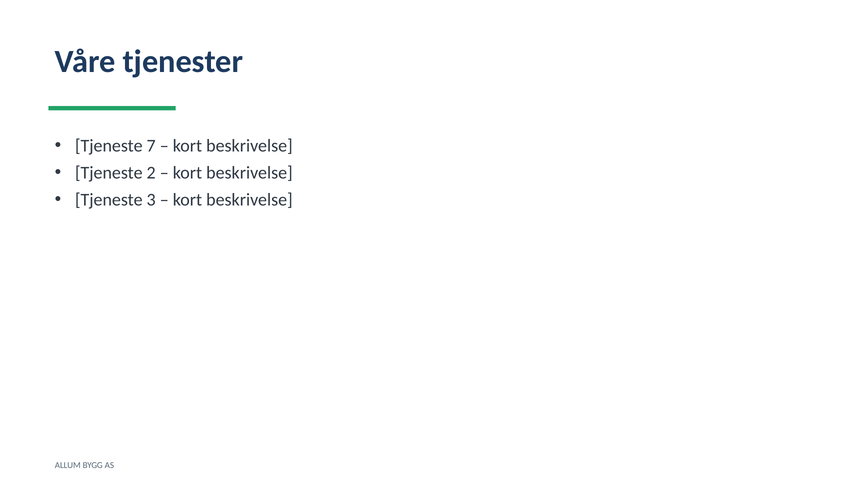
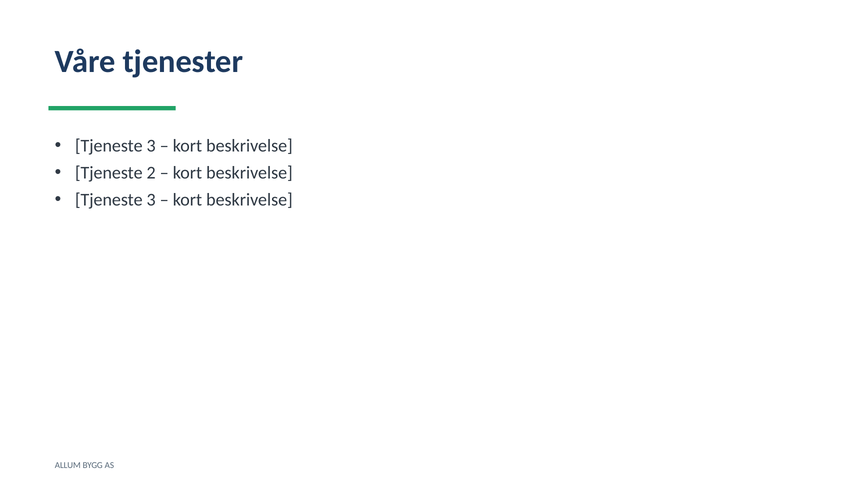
7 at (151, 146): 7 -> 3
